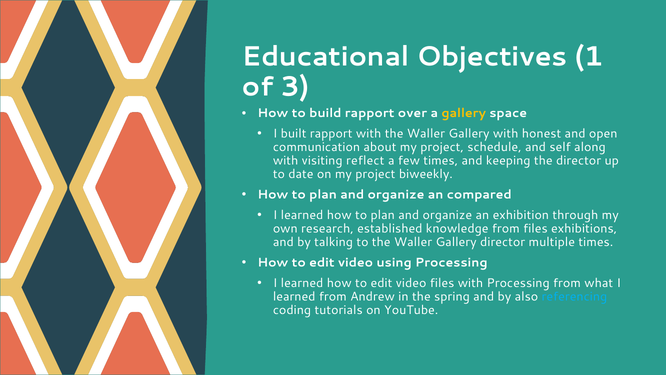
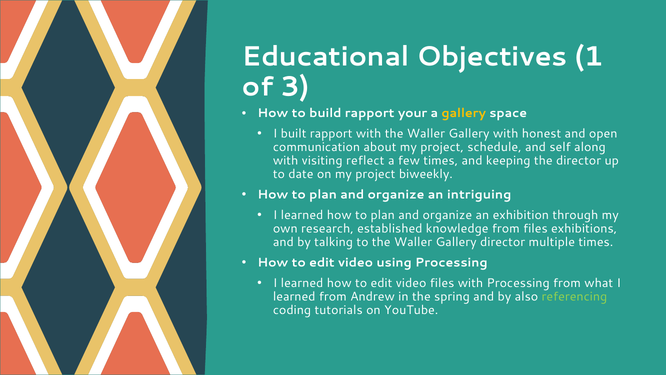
over: over -> your
compared: compared -> intriguing
referencing colour: light blue -> light green
